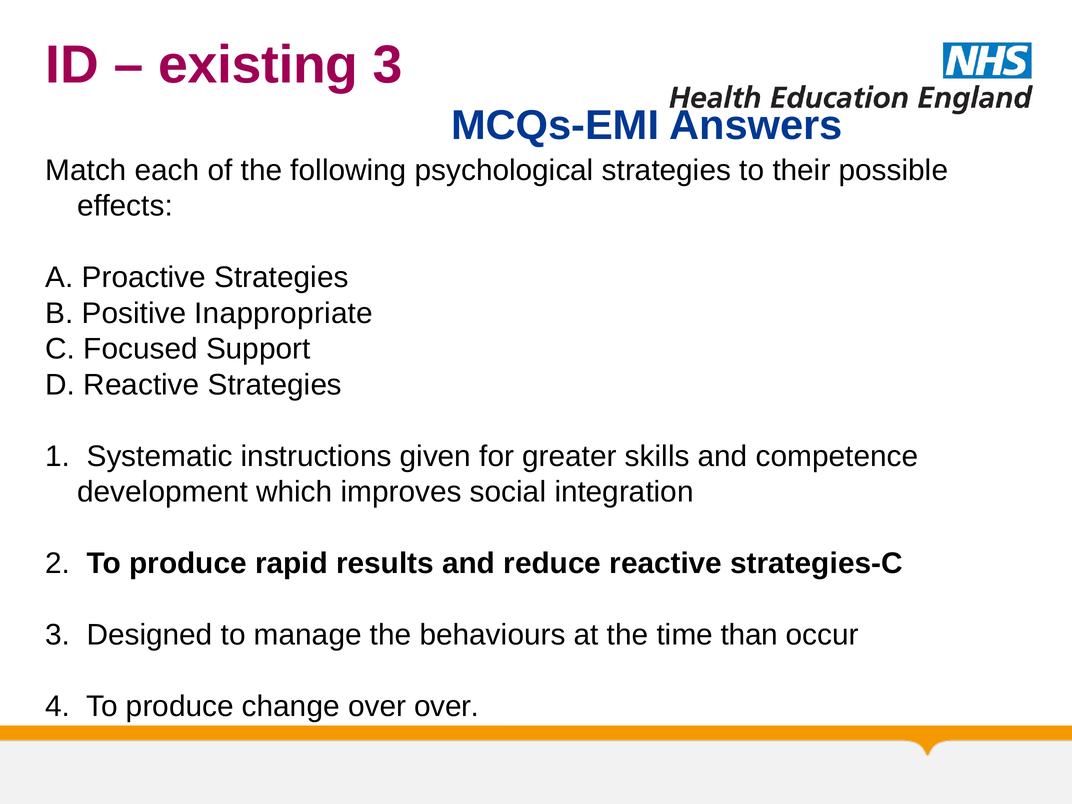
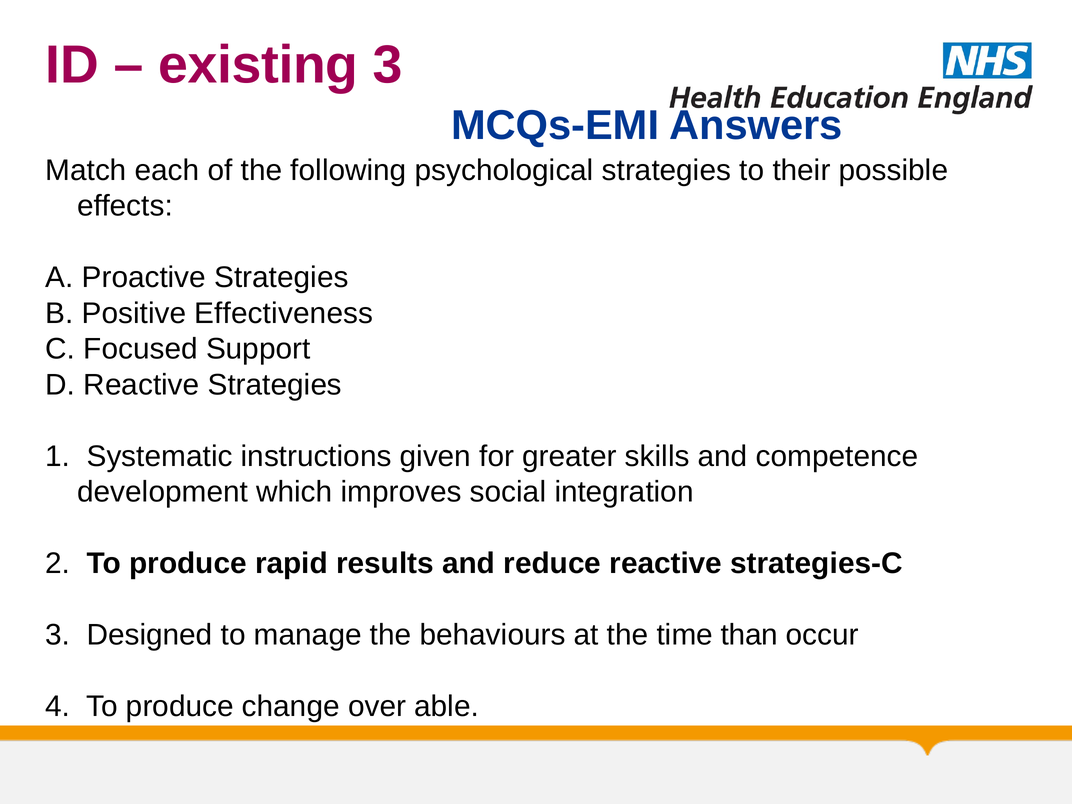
Inappropriate: Inappropriate -> Effectiveness
over over: over -> able
